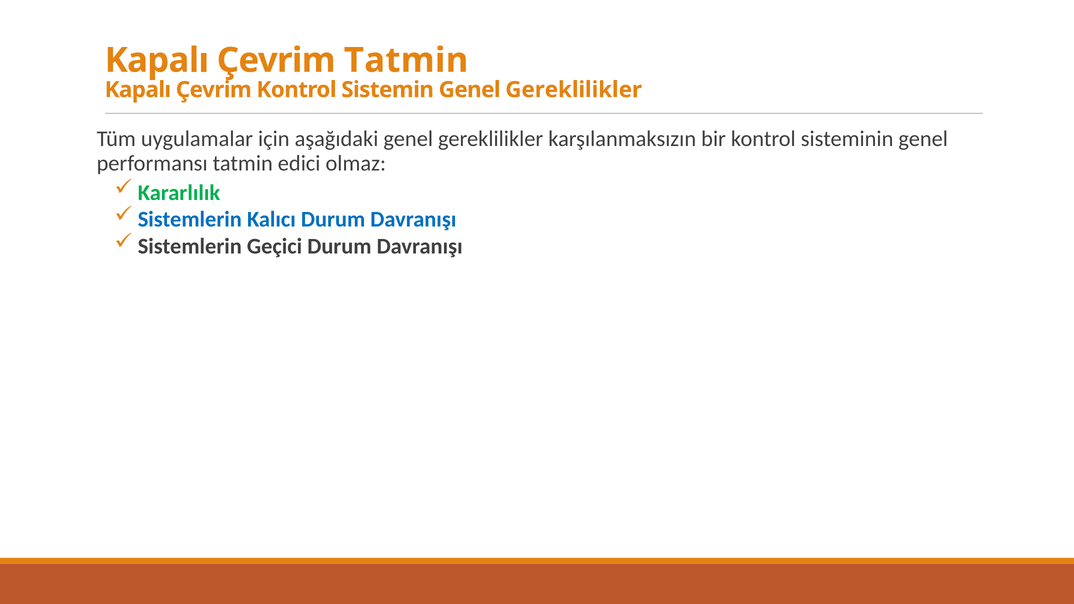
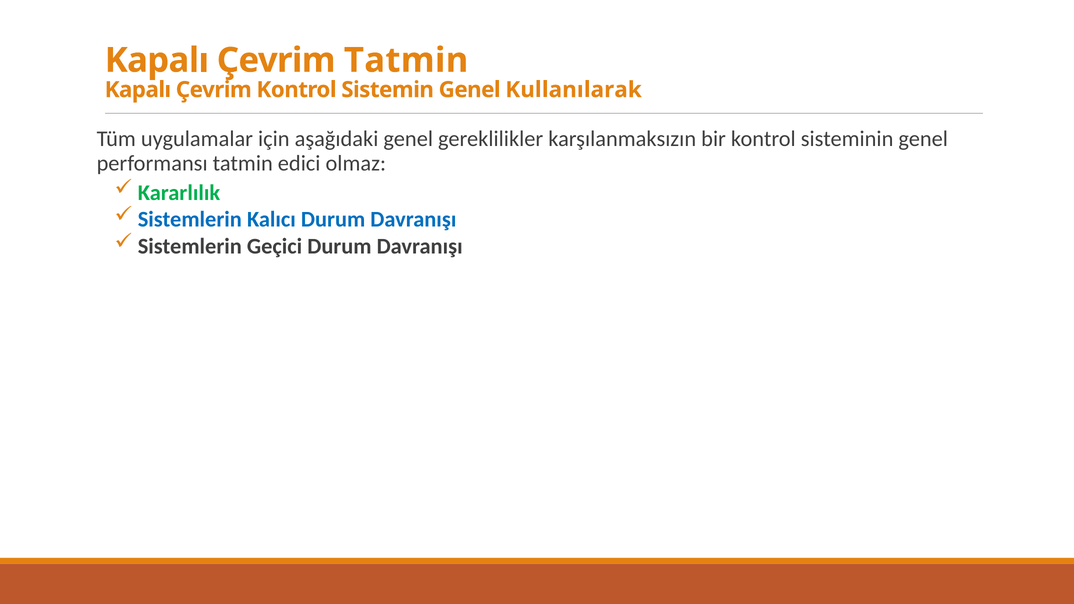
Sistemin Genel Gereklilikler: Gereklilikler -> Kullanılarak
